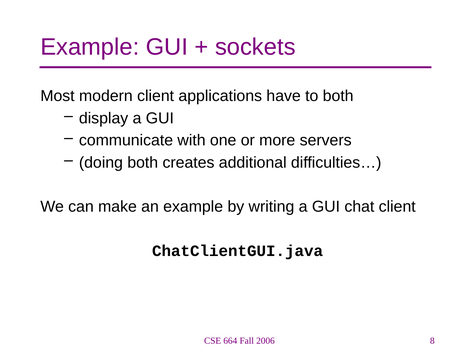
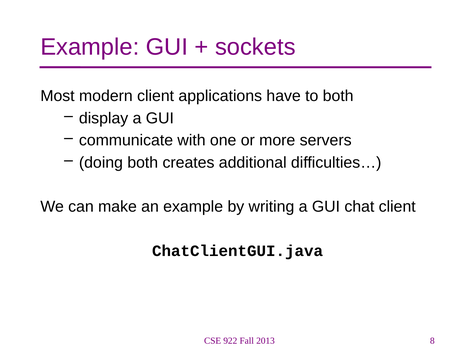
664: 664 -> 922
2006: 2006 -> 2013
